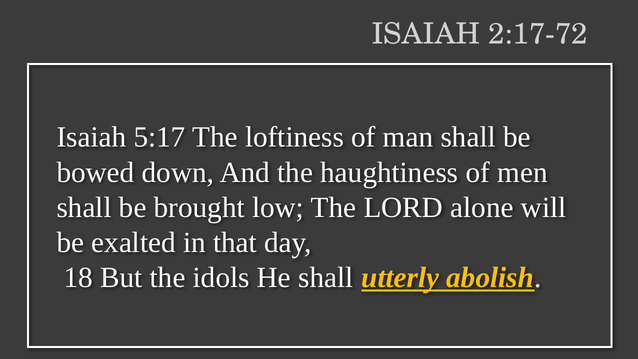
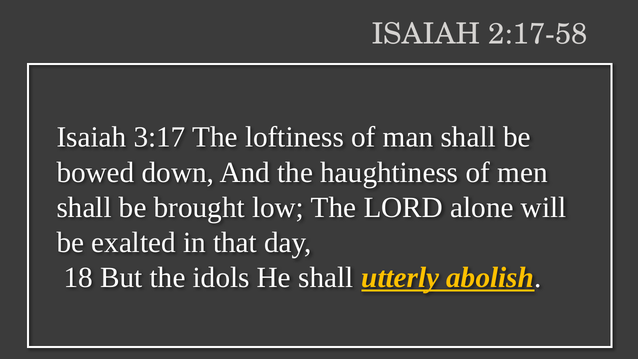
2:17-72: 2:17-72 -> 2:17-58
5:17: 5:17 -> 3:17
